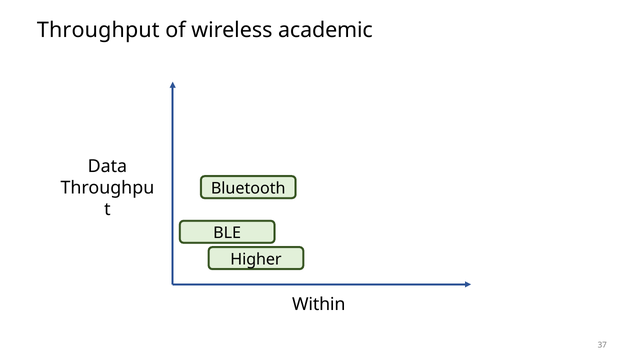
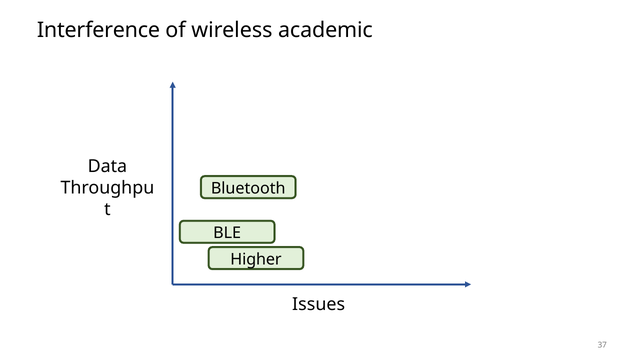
Throughput: Throughput -> Interference
Within: Within -> Issues
